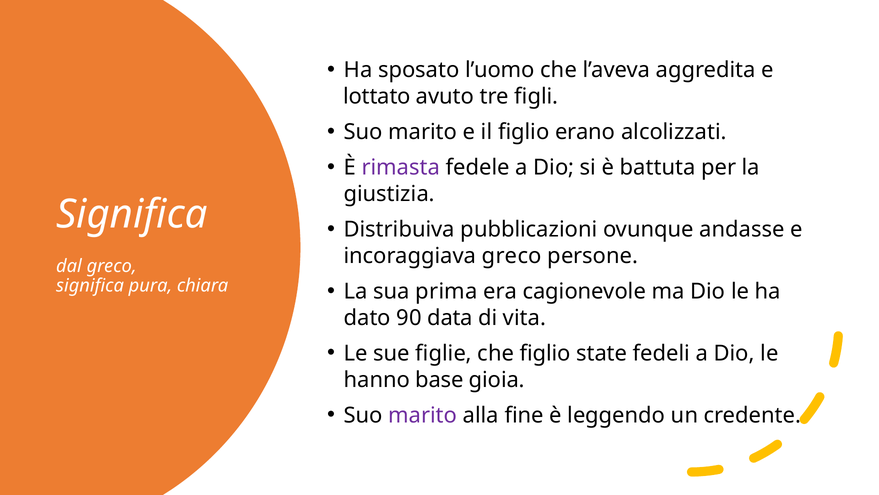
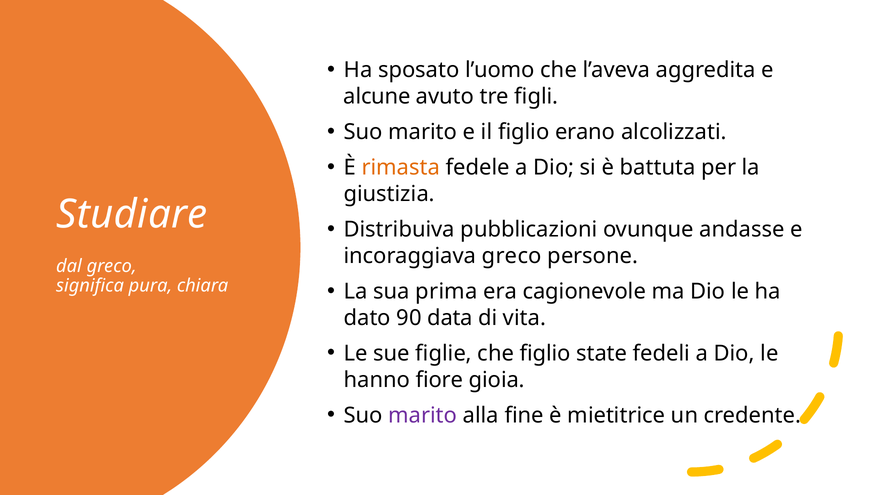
lottato: lottato -> alcune
rimasta colour: purple -> orange
Significa at (132, 214): Significa -> Studiare
base: base -> fiore
leggendo: leggendo -> mietitrice
